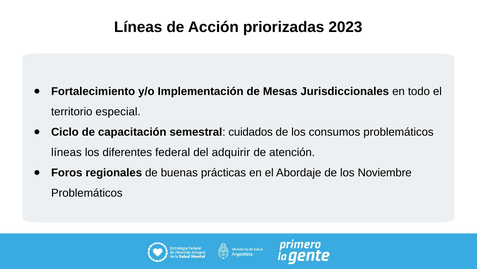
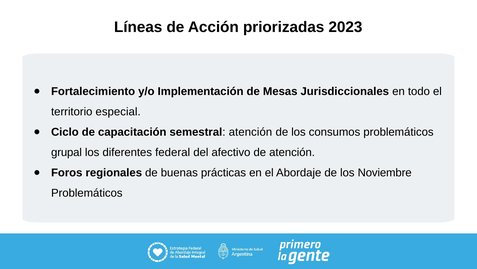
semestral cuidados: cuidados -> atención
líneas at (66, 152): líneas -> grupal
adquirir: adquirir -> afectivo
